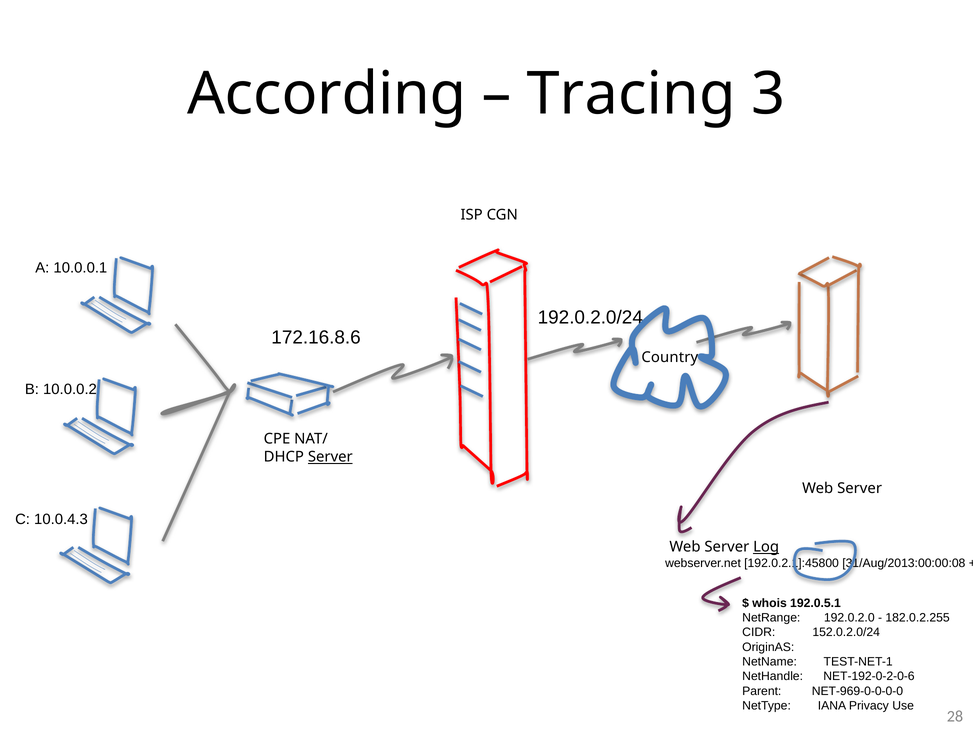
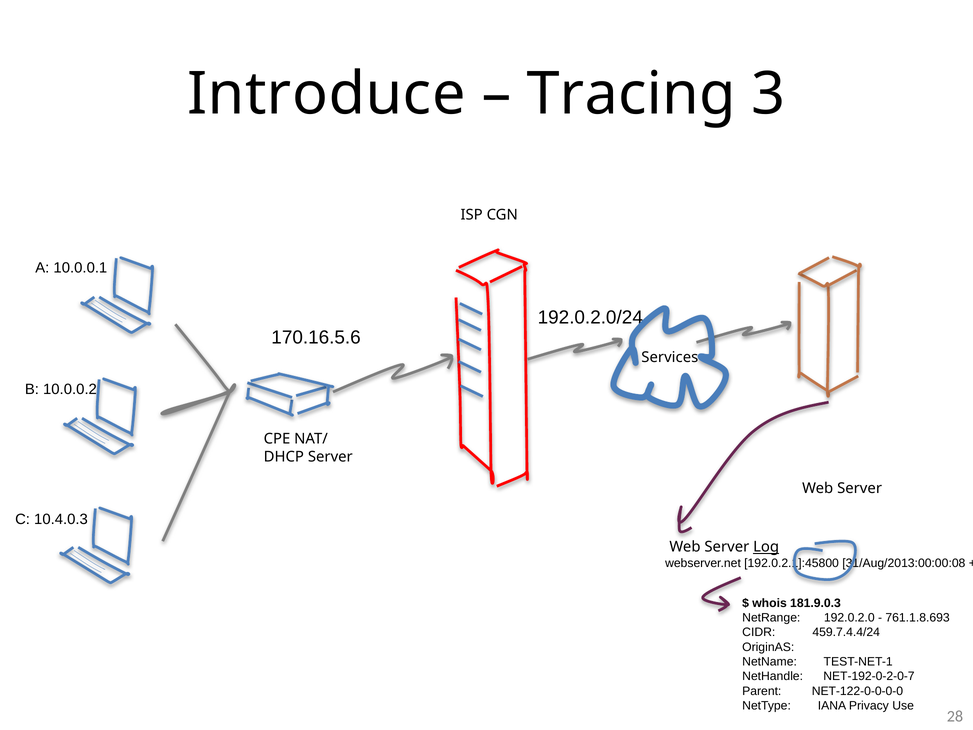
According: According -> Introduce
172.16.8.6: 172.16.8.6 -> 170.16.5.6
Country: Country -> Services
Server at (330, 457) underline: present -> none
10.0.4.3: 10.0.4.3 -> 10.4.0.3
192.0.5.1: 192.0.5.1 -> 181.9.0.3
182.0.2.255: 182.0.2.255 -> 761.1.8.693
152.0.2.0/24: 152.0.2.0/24 -> 459.7.4.4/24
NET-192-0-2-0-6: NET-192-0-2-0-6 -> NET-192-0-2-0-7
NET-969-0-0-0-0: NET-969-0-0-0-0 -> NET-122-0-0-0-0
